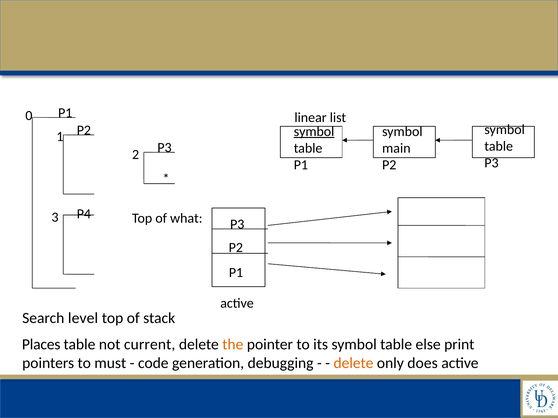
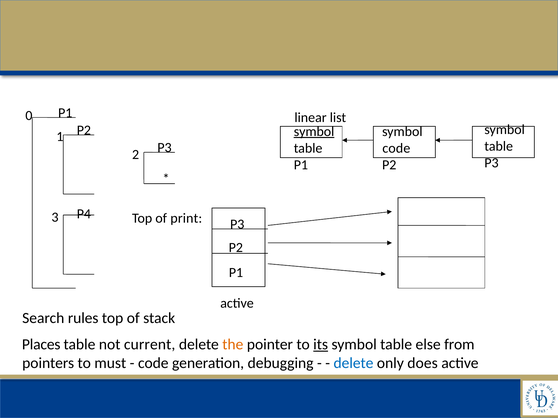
main at (396, 148): main -> code
what: what -> print
level: level -> rules
its underline: none -> present
print: print -> from
delete at (353, 363) colour: orange -> blue
